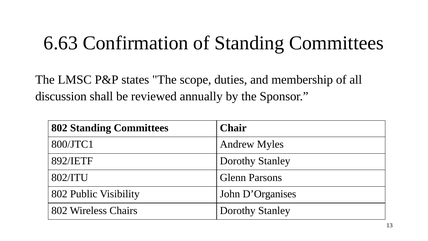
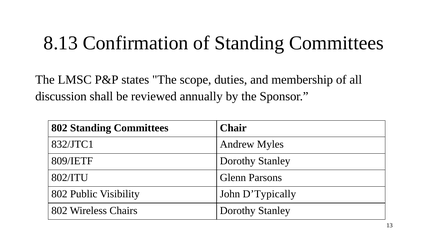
6.63: 6.63 -> 8.13
800/JTC1: 800/JTC1 -> 832/JTC1
892/IETF: 892/IETF -> 809/IETF
D’Organises: D’Organises -> D’Typically
